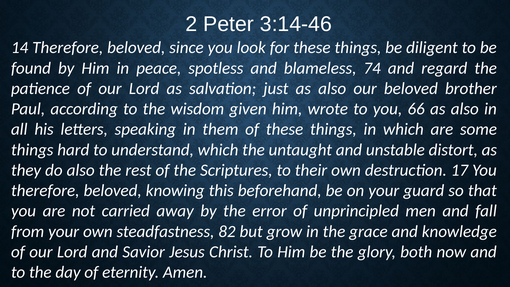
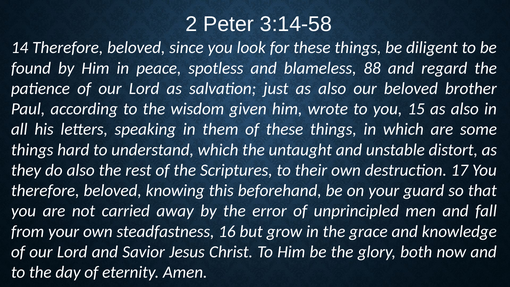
3:14-46: 3:14-46 -> 3:14-58
74: 74 -> 88
66: 66 -> 15
82: 82 -> 16
